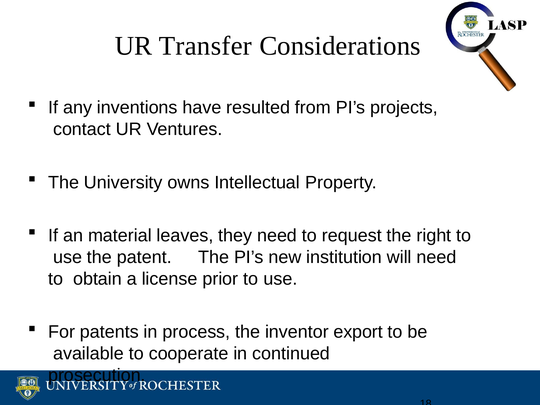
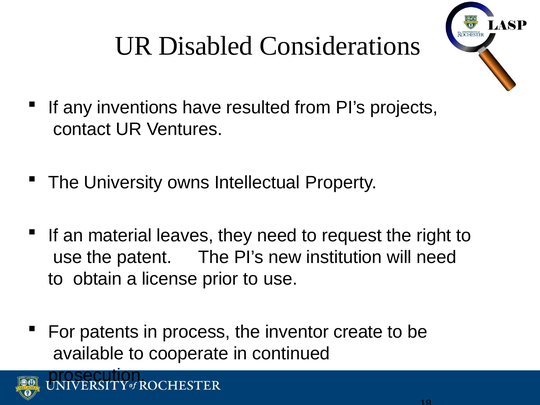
Transfer: Transfer -> Disabled
export: export -> create
